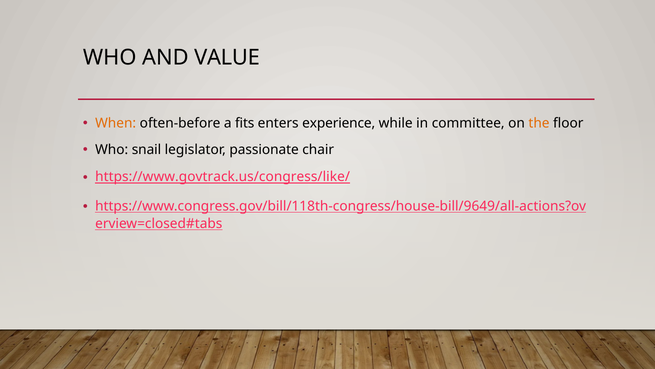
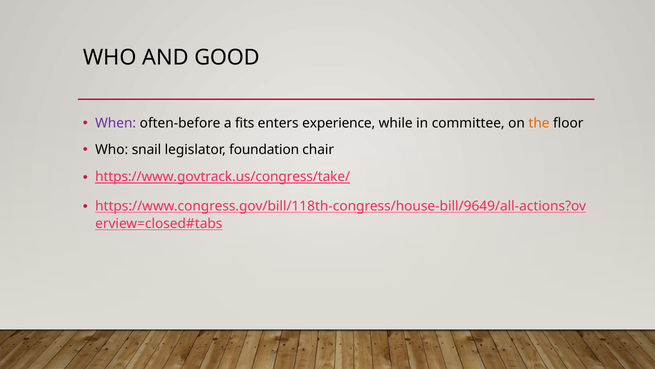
VALUE: VALUE -> GOOD
When colour: orange -> purple
passionate: passionate -> foundation
https://www.govtrack.us/congress/like/: https://www.govtrack.us/congress/like/ -> https://www.govtrack.us/congress/take/
